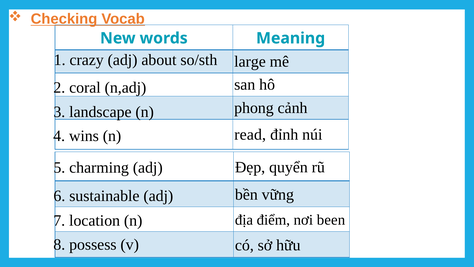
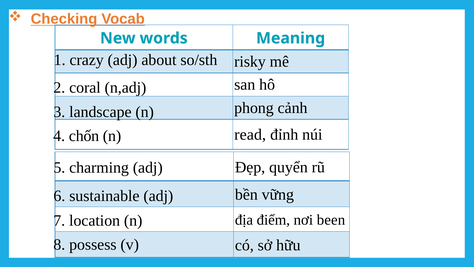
large: large -> risky
wins: wins -> chốn
